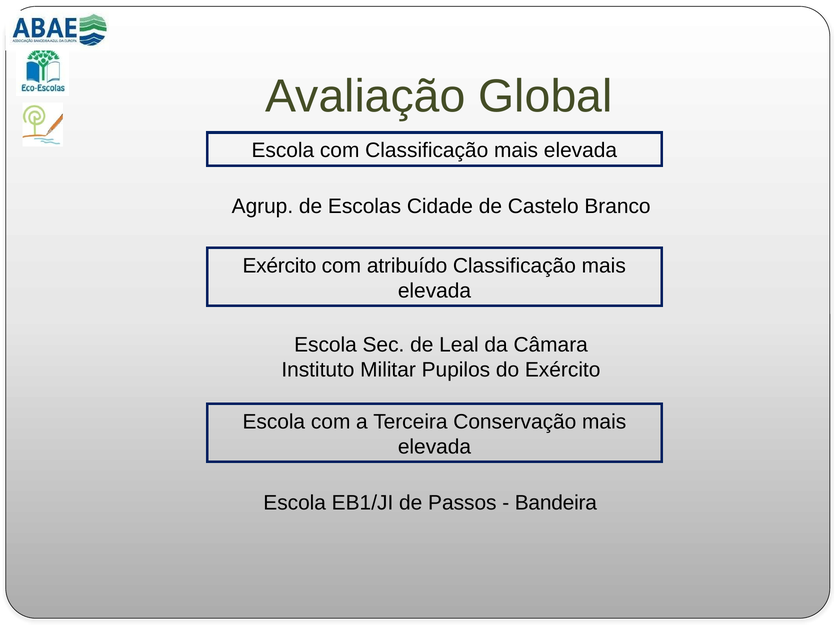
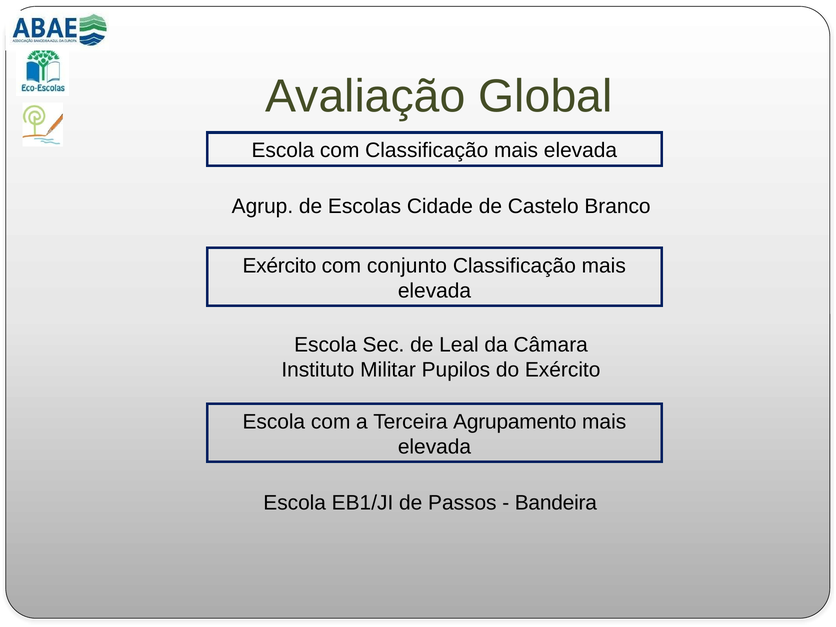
atribuído: atribuído -> conjunto
Conservação: Conservação -> Agrupamento
